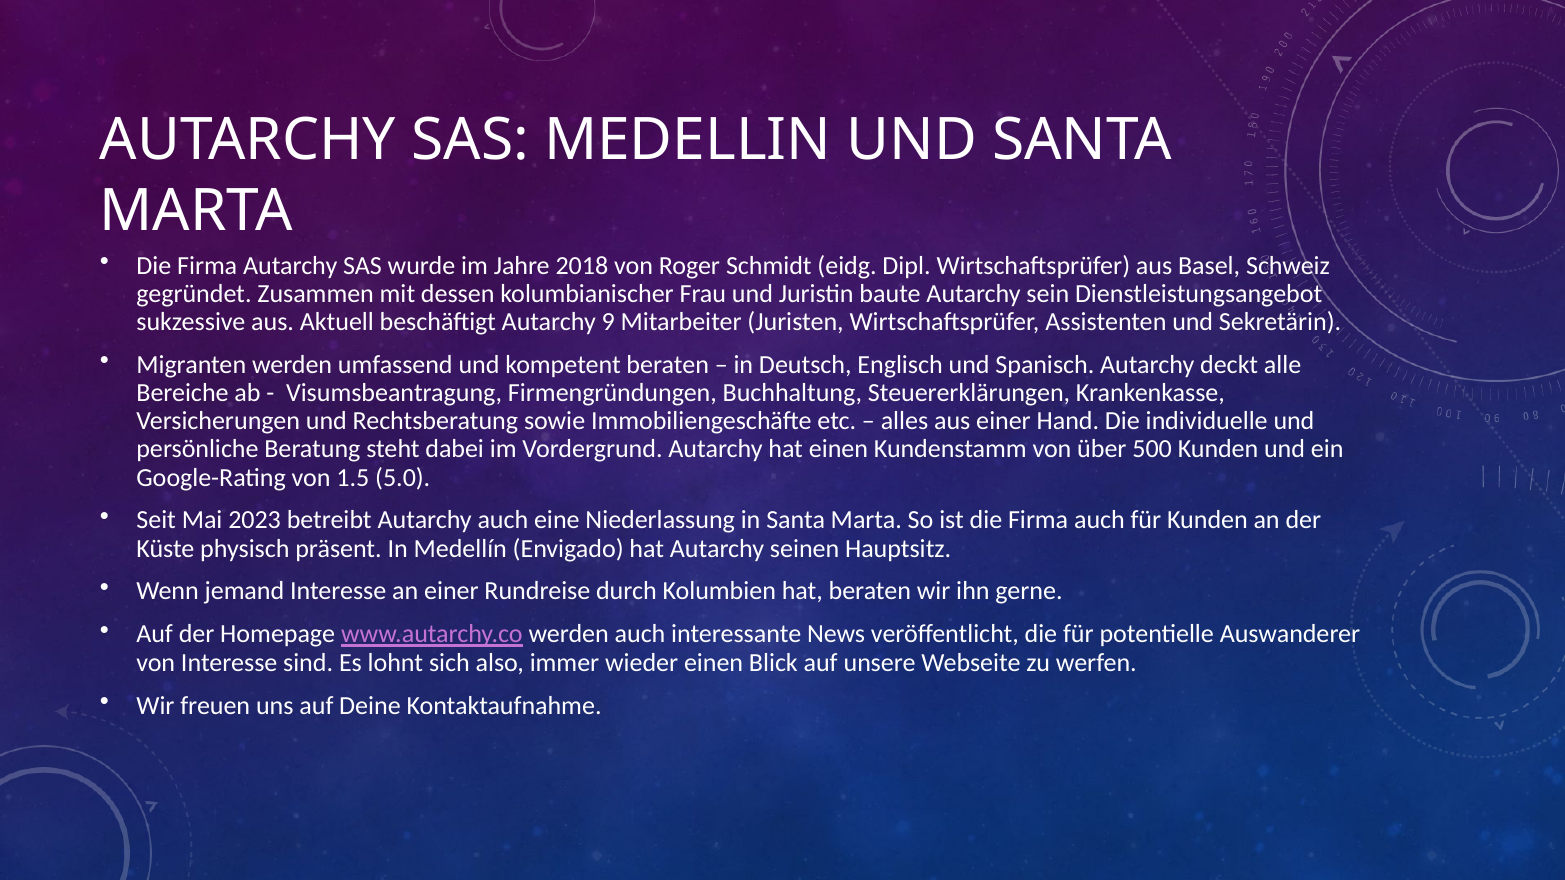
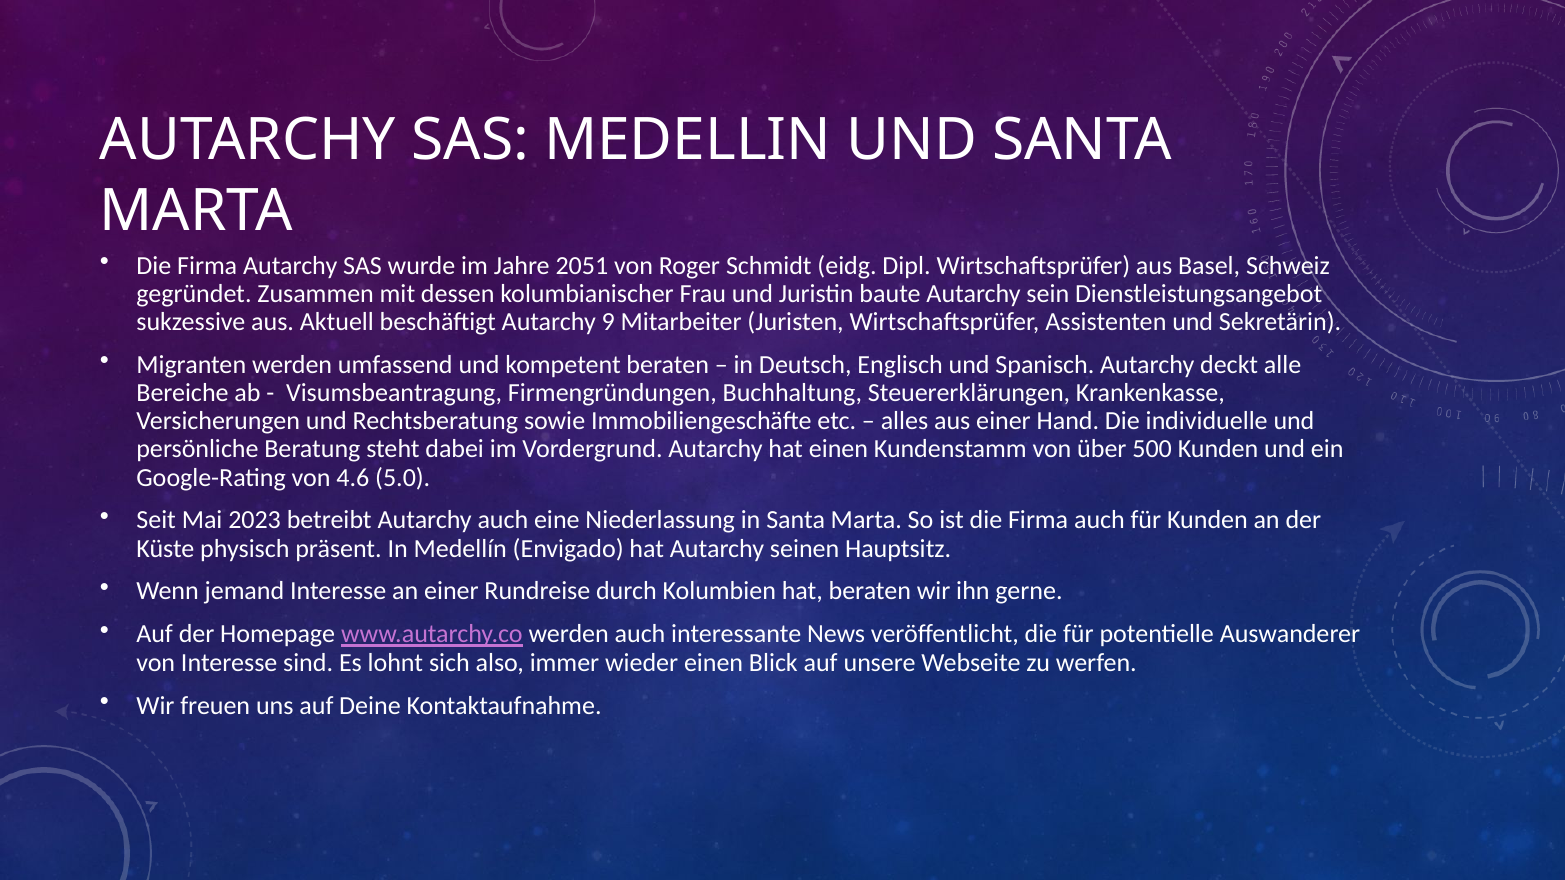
2018: 2018 -> 2051
1.5: 1.5 -> 4.6
